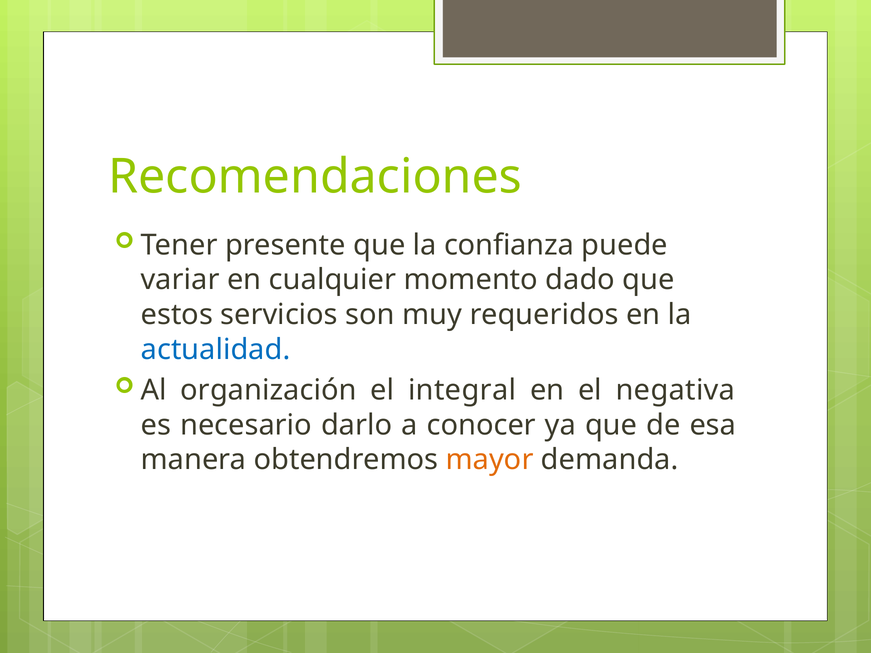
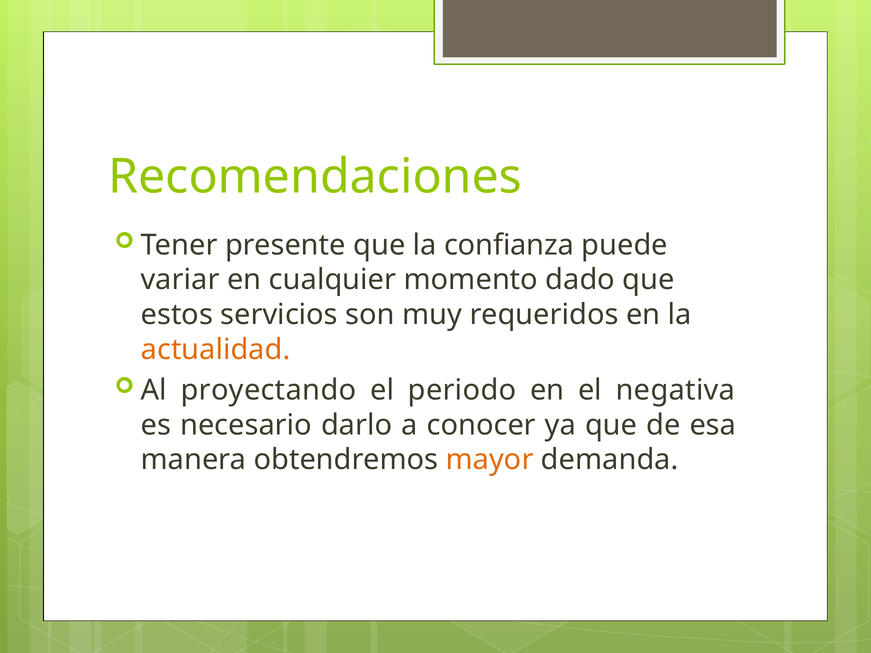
actualidad colour: blue -> orange
organización: organización -> proyectando
integral: integral -> periodo
